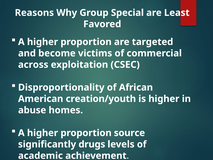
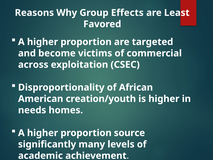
Special: Special -> Effects
abuse: abuse -> needs
drugs: drugs -> many
